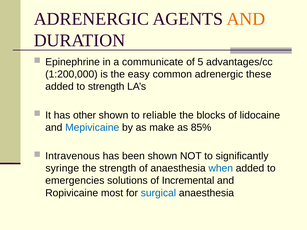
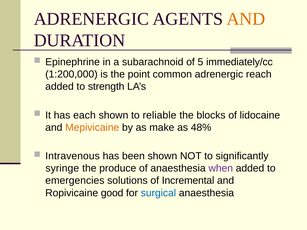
communicate: communicate -> subarachnoid
advantages/cc: advantages/cc -> immediately/cc
easy: easy -> point
these: these -> reach
other: other -> each
Mepivicaine colour: blue -> orange
85%: 85% -> 48%
the strength: strength -> produce
when colour: blue -> purple
most: most -> good
